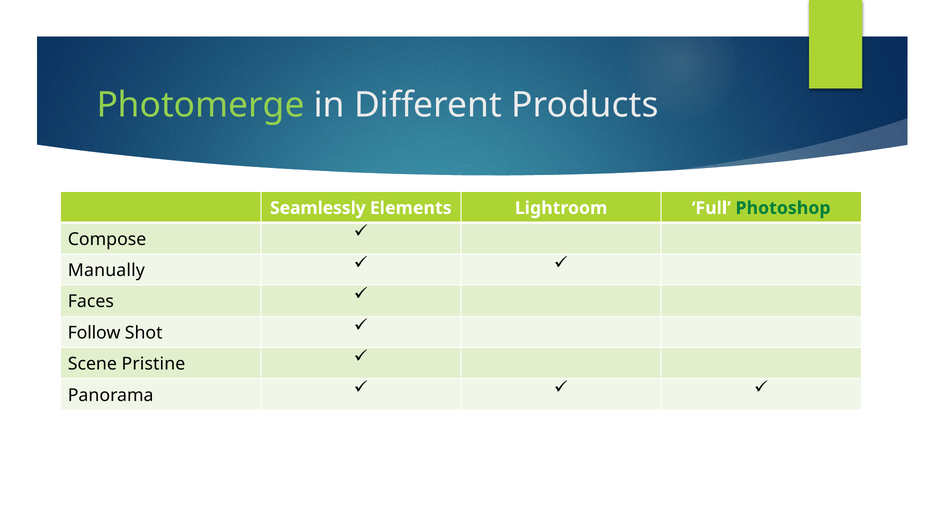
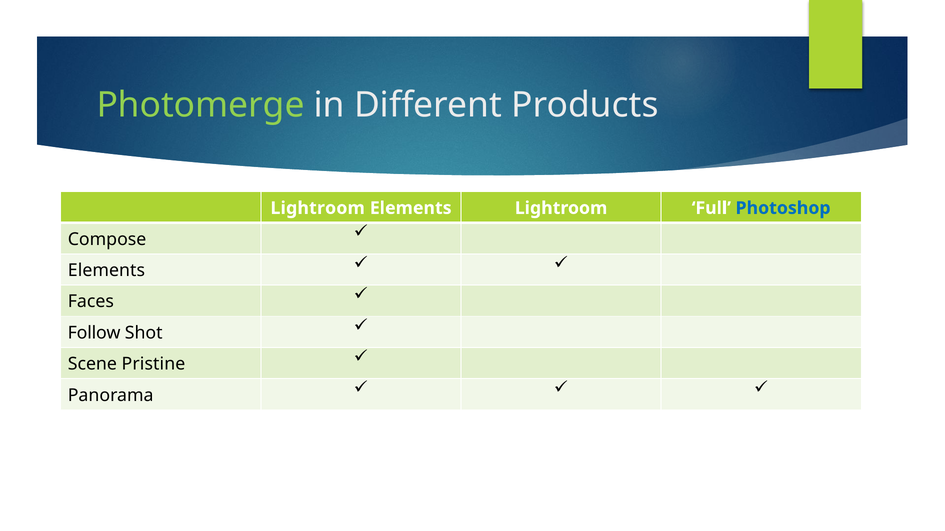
Seamlessly at (318, 208): Seamlessly -> Lightroom
Photoshop colour: green -> blue
Manually at (106, 271): Manually -> Elements
